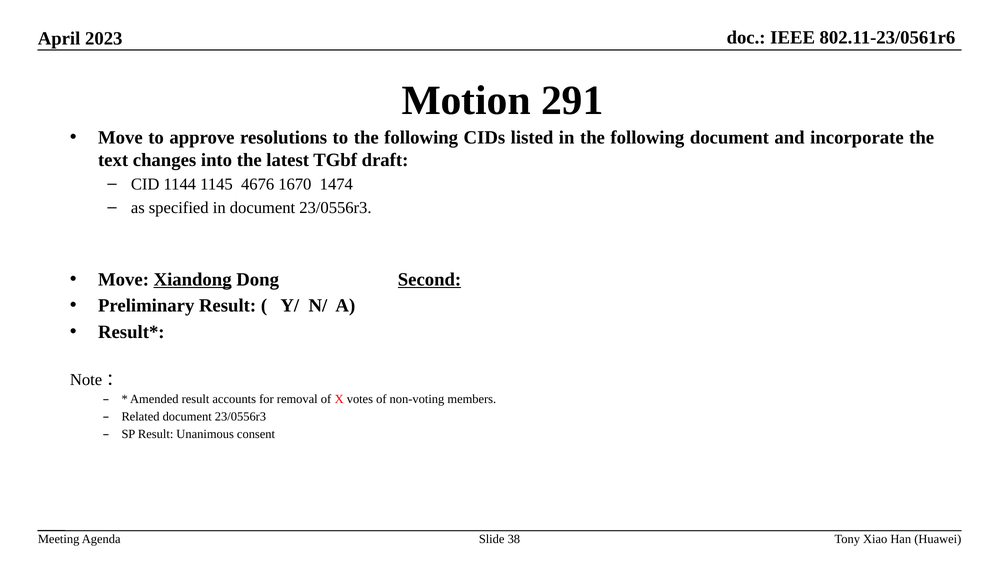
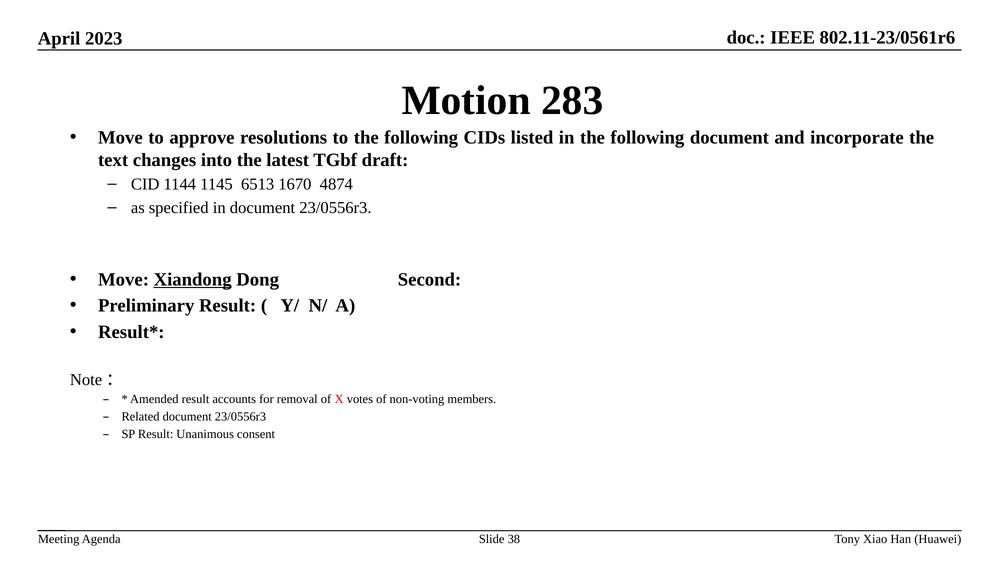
291: 291 -> 283
4676: 4676 -> 6513
1474: 1474 -> 4874
Second underline: present -> none
